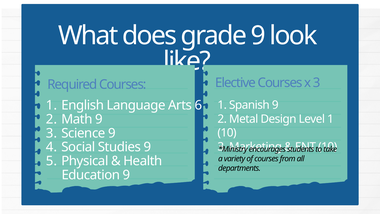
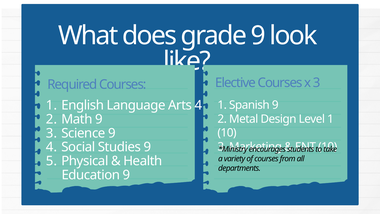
Arts 6: 6 -> 4
